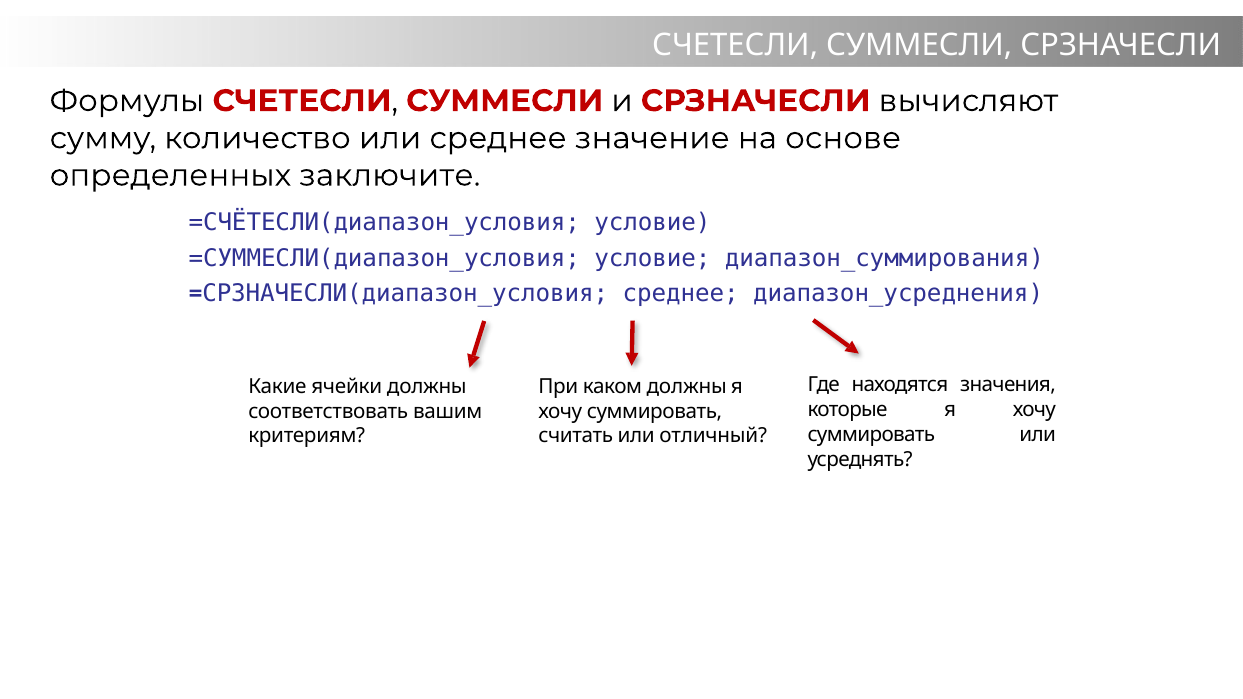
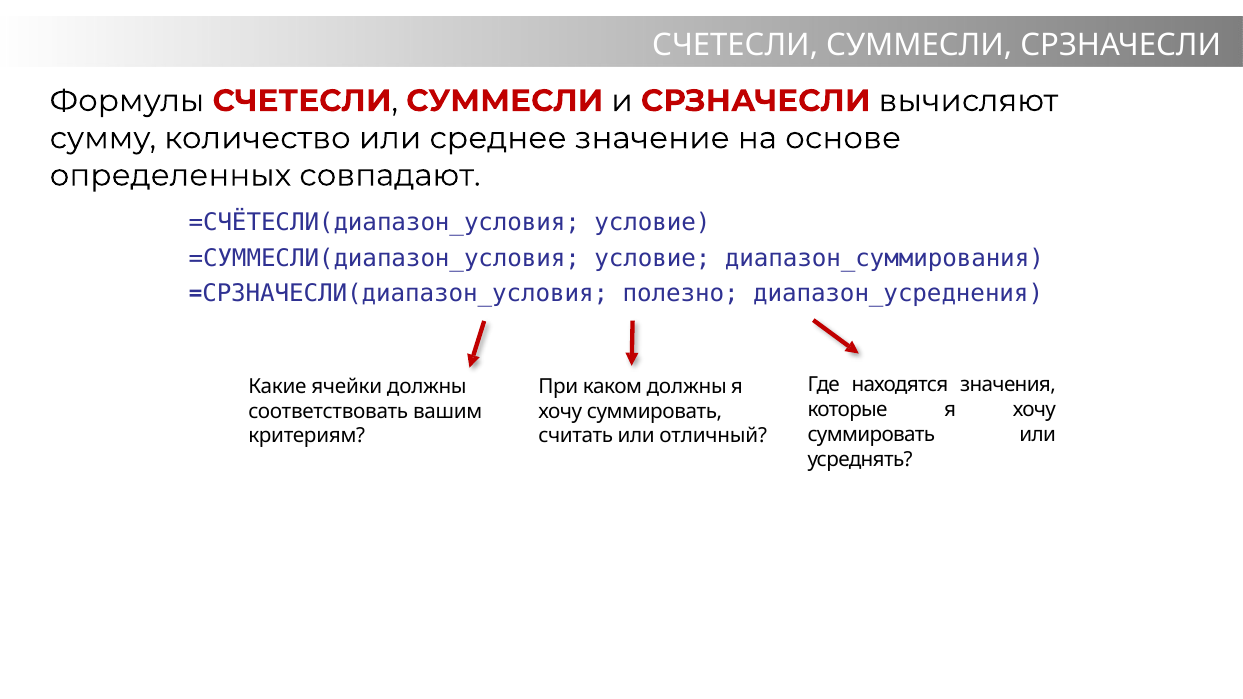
заключите: заключите -> совпадают
среднее at (681, 294): среднее -> полезно
